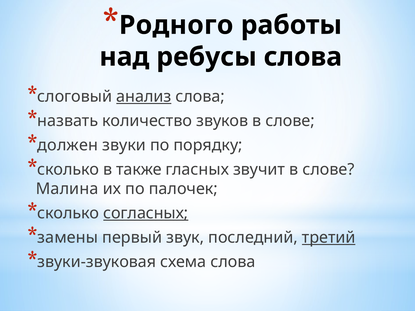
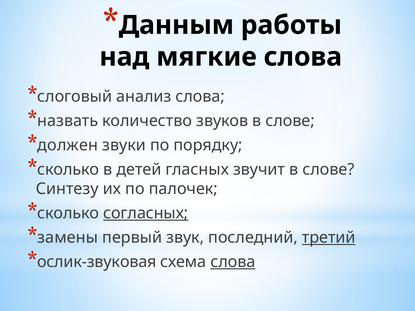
Родного: Родного -> Данным
ребусы: ребусы -> мягкие
анализ underline: present -> none
также: также -> детей
Малина: Малина -> Синтезу
звуки-звуковая: звуки-звуковая -> ослик-звуковая
слова at (233, 262) underline: none -> present
